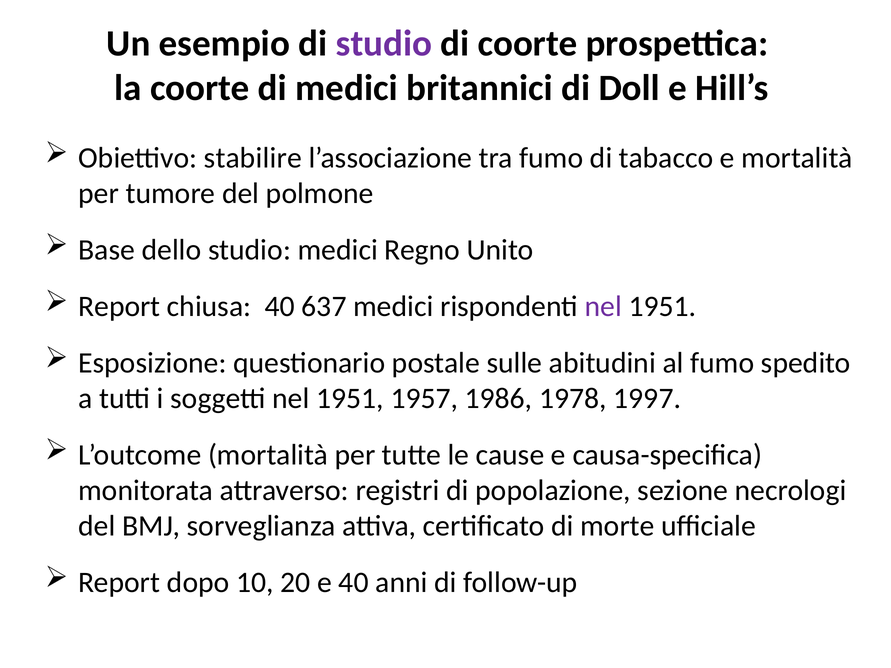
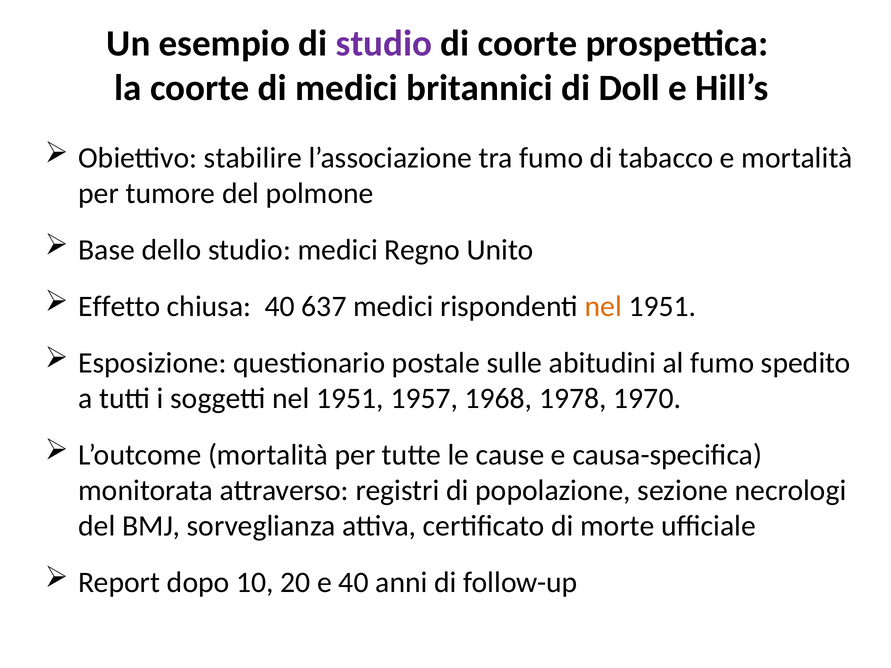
Report at (119, 306): Report -> Effetto
nel at (603, 306) colour: purple -> orange
1986: 1986 -> 1968
1997: 1997 -> 1970
